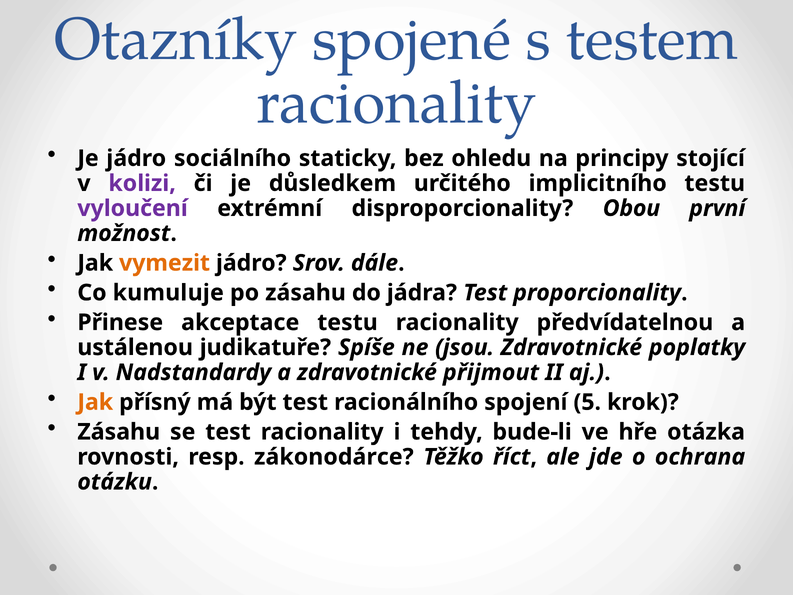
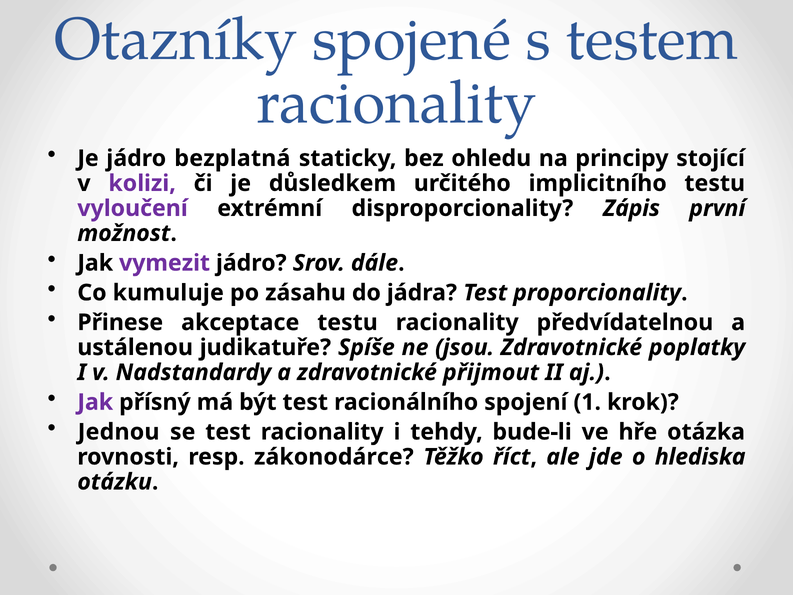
sociálního: sociálního -> bezplatná
Obou: Obou -> Zápis
vymezit colour: orange -> purple
Jak at (95, 402) colour: orange -> purple
5: 5 -> 1
Zásahu at (119, 432): Zásahu -> Jednou
ochrana: ochrana -> hlediska
